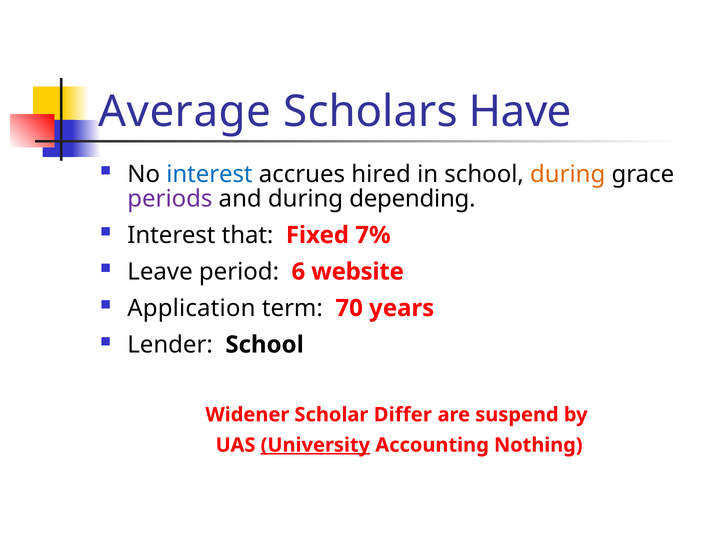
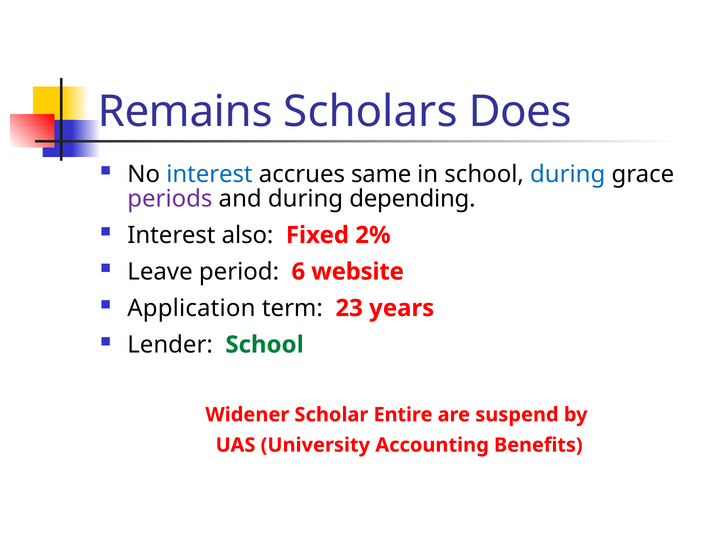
Average: Average -> Remains
Have: Have -> Does
hired: hired -> same
during at (568, 174) colour: orange -> blue
that: that -> also
7%: 7% -> 2%
70: 70 -> 23
School at (265, 345) colour: black -> green
Differ: Differ -> Entire
University underline: present -> none
Nothing: Nothing -> Benefits
